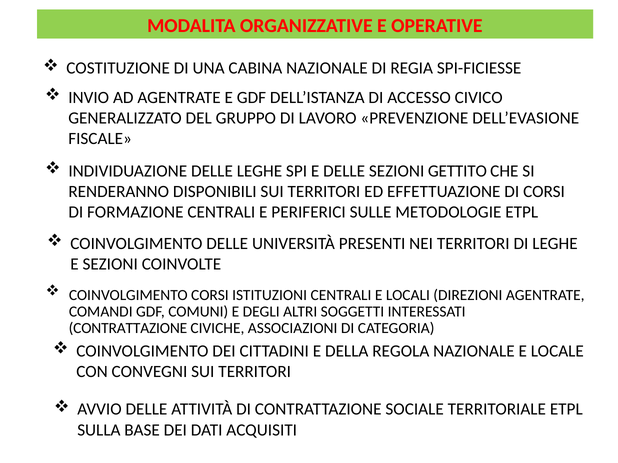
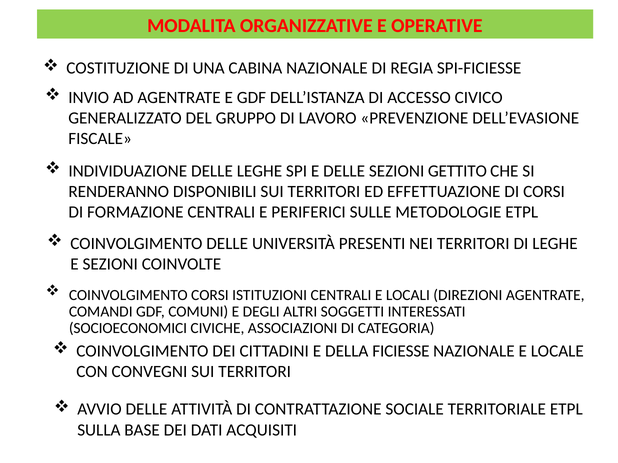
CONTRATTAZIONE at (128, 329): CONTRATTAZIONE -> SOCIOECONOMICI
REGOLA: REGOLA -> FICIESSE
